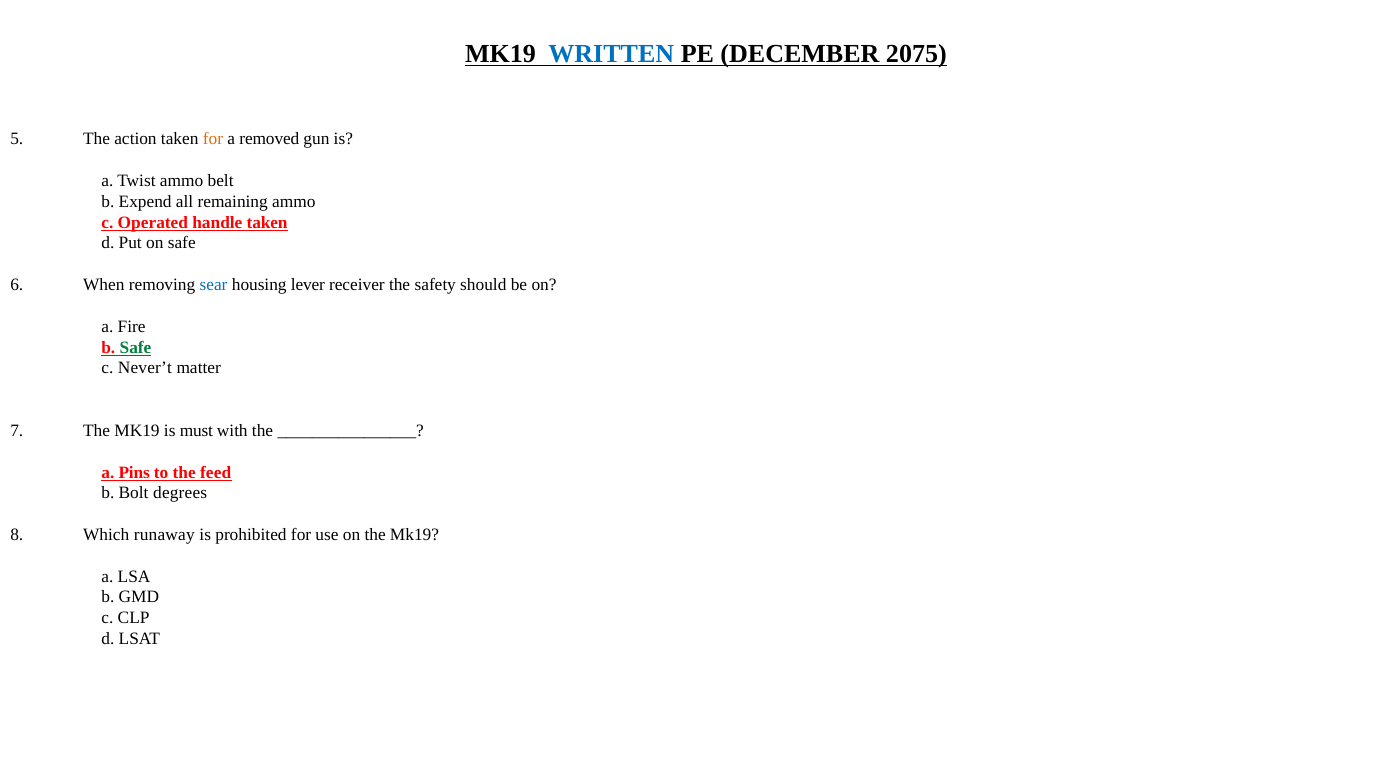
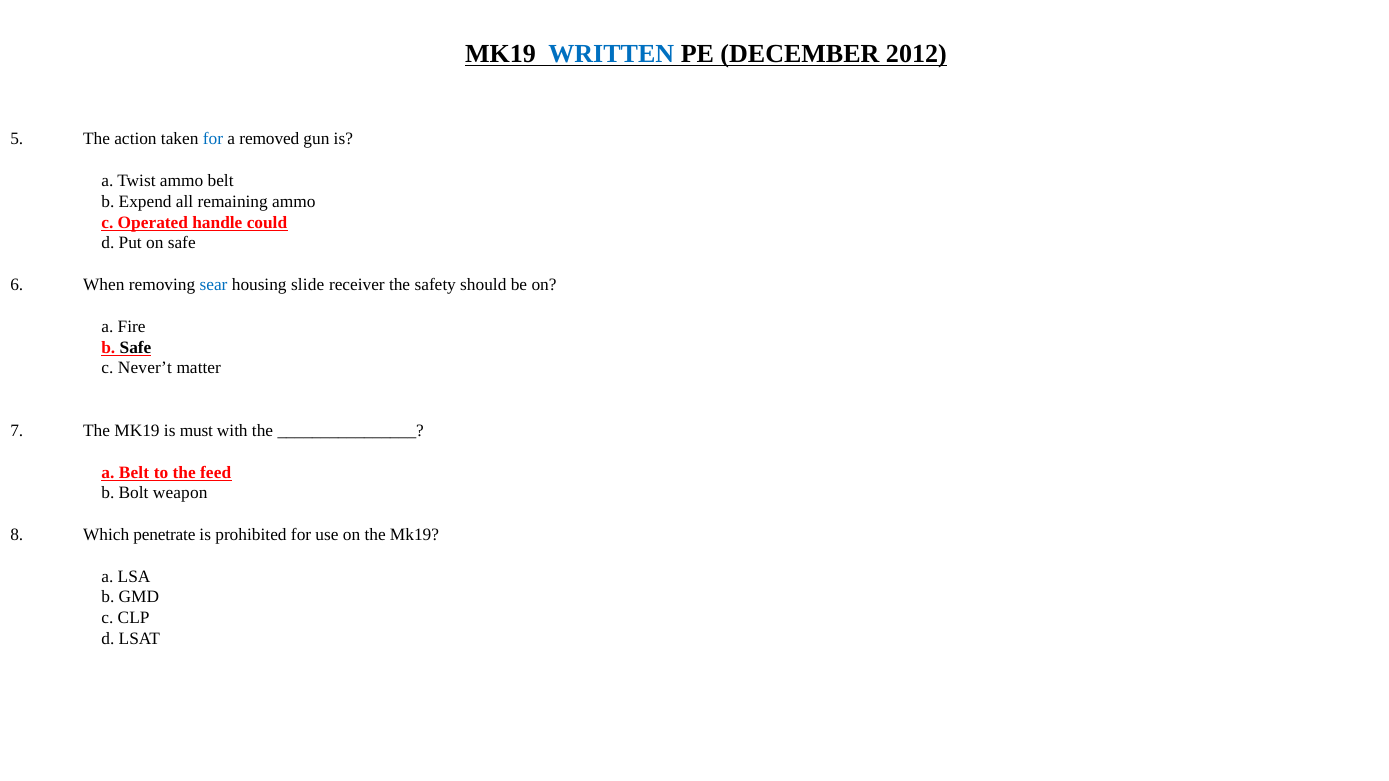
2075: 2075 -> 2012
for at (213, 139) colour: orange -> blue
handle taken: taken -> could
lever: lever -> slide
Safe at (136, 347) colour: green -> black
a Pins: Pins -> Belt
degrees: degrees -> weapon
runaway: runaway -> penetrate
